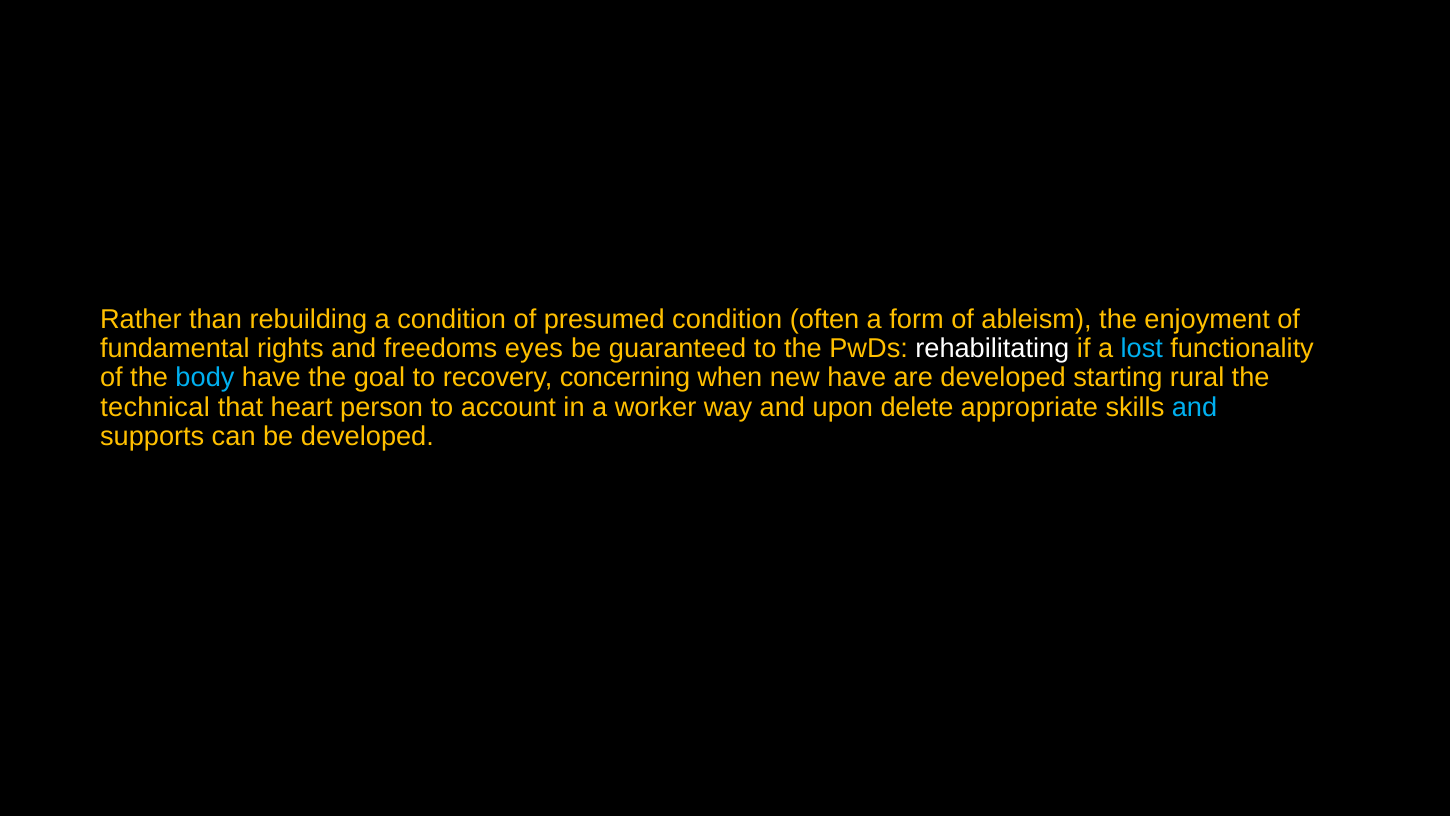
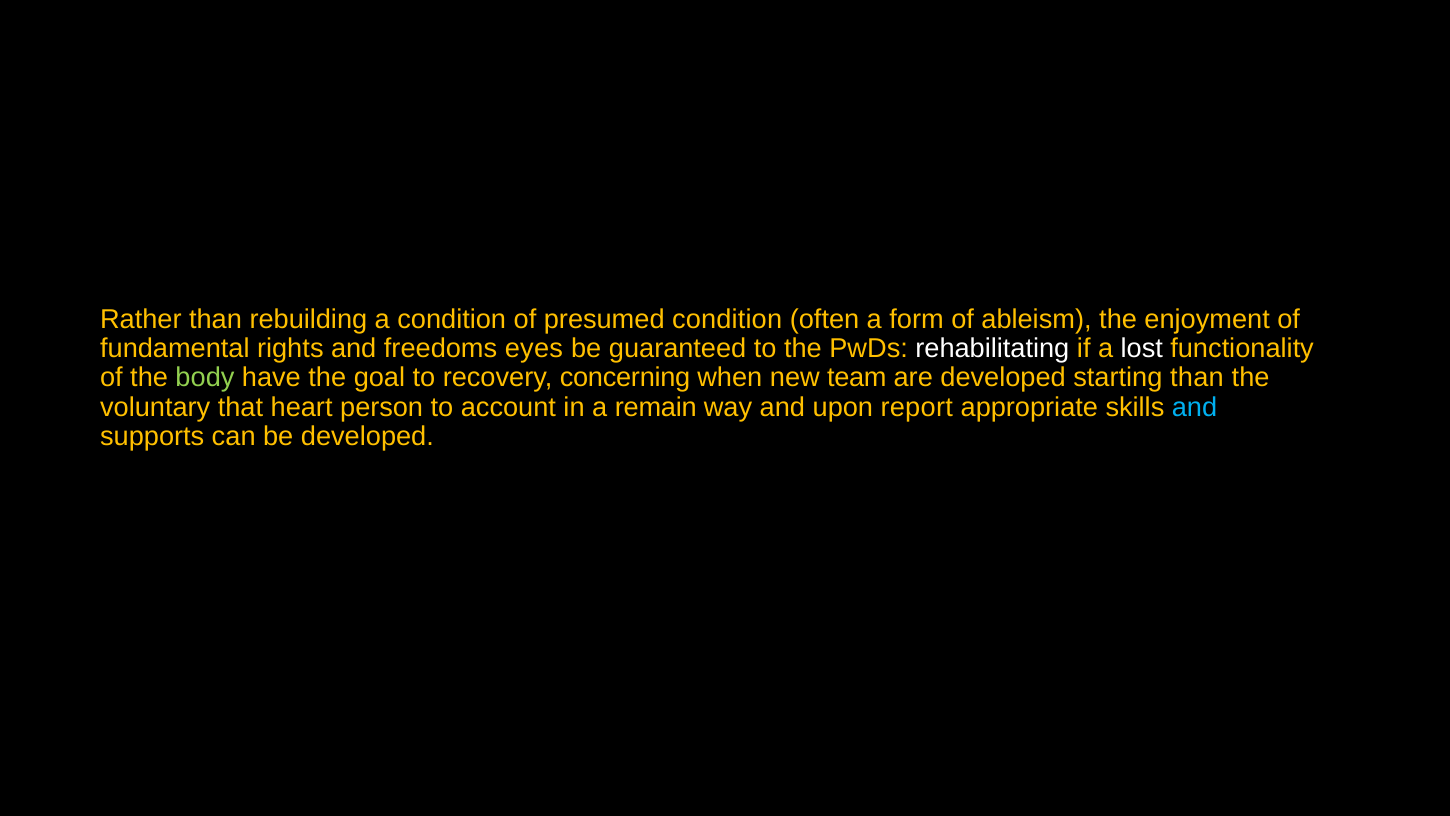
lost colour: light blue -> white
body colour: light blue -> light green
new have: have -> team
starting rural: rural -> than
technical: technical -> voluntary
worker: worker -> remain
delete: delete -> report
